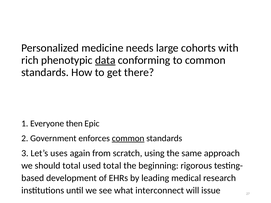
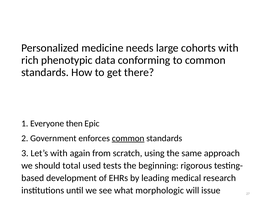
data underline: present -> none
Let’s uses: uses -> with
used total: total -> tests
interconnect: interconnect -> morphologic
